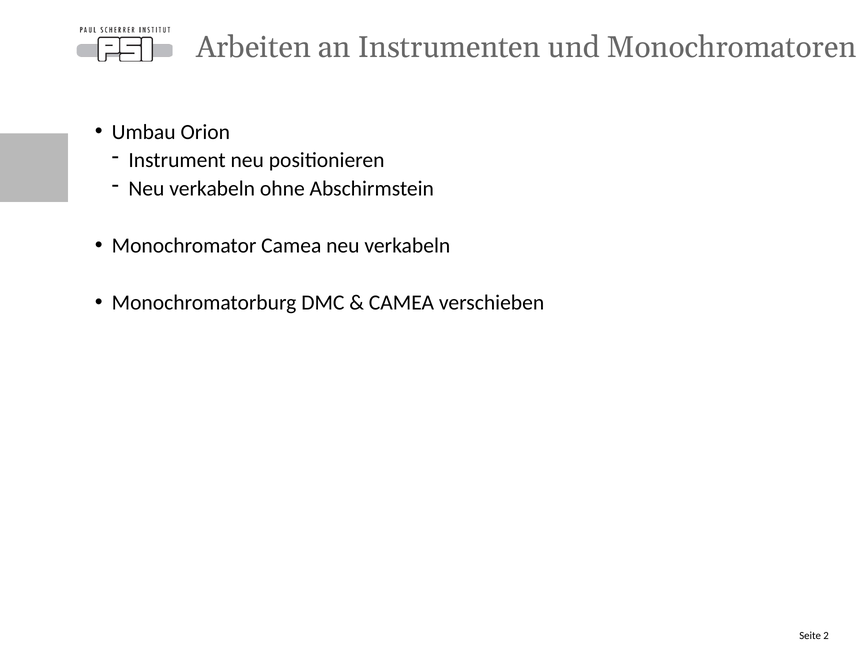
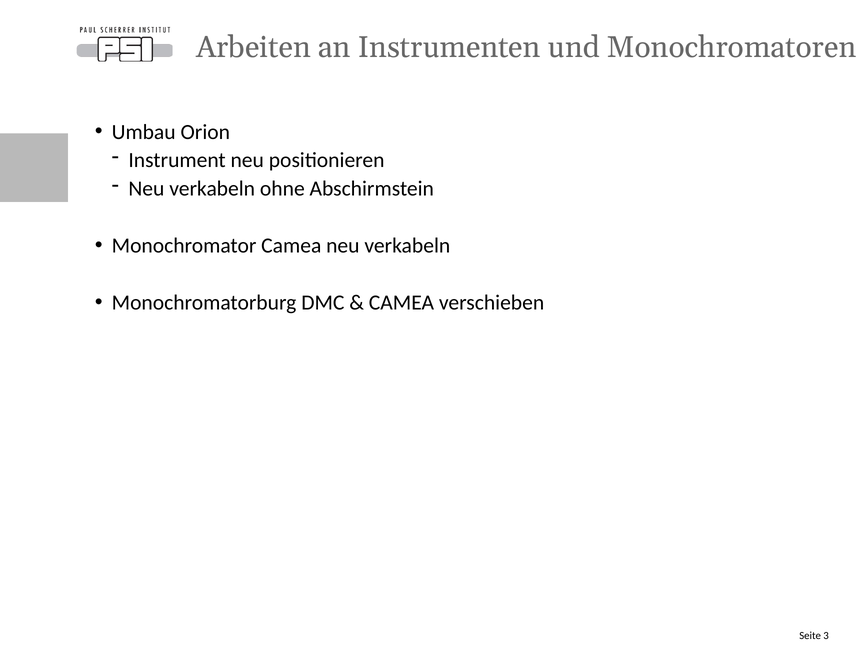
2: 2 -> 3
